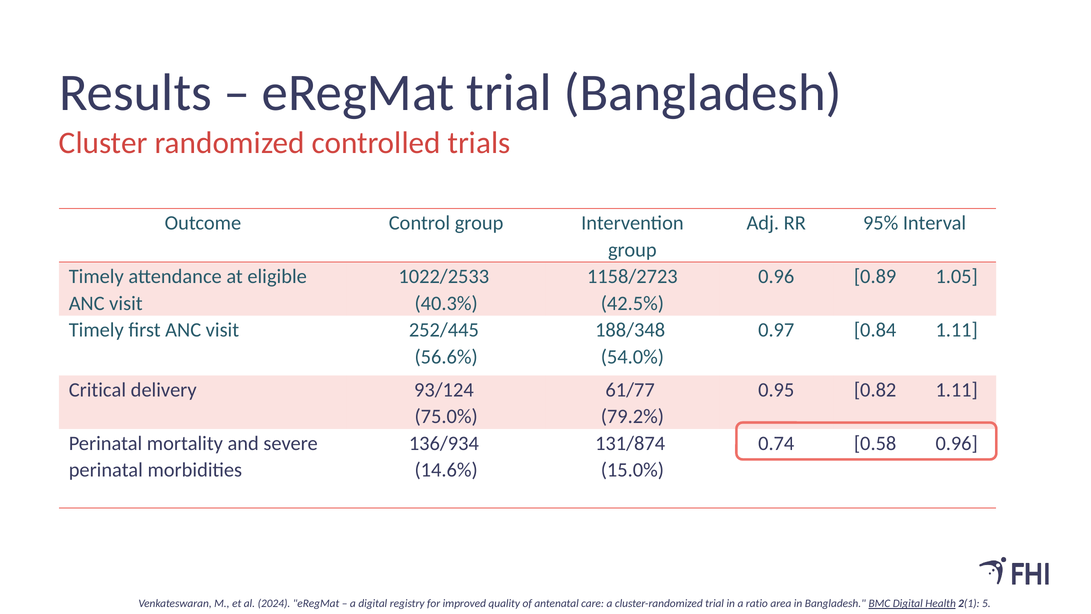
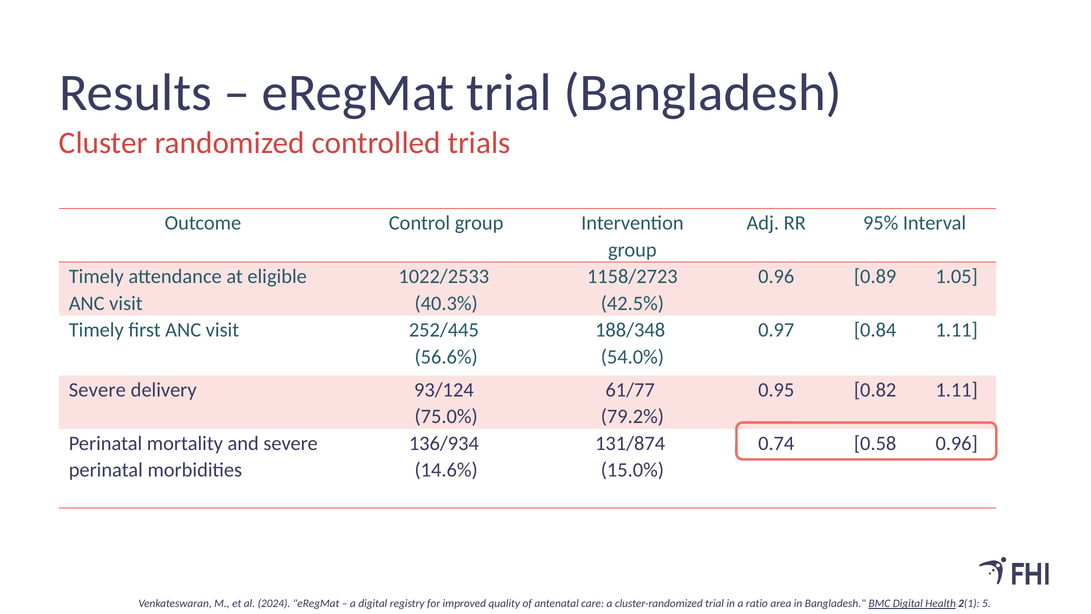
Critical at (97, 390): Critical -> Severe
